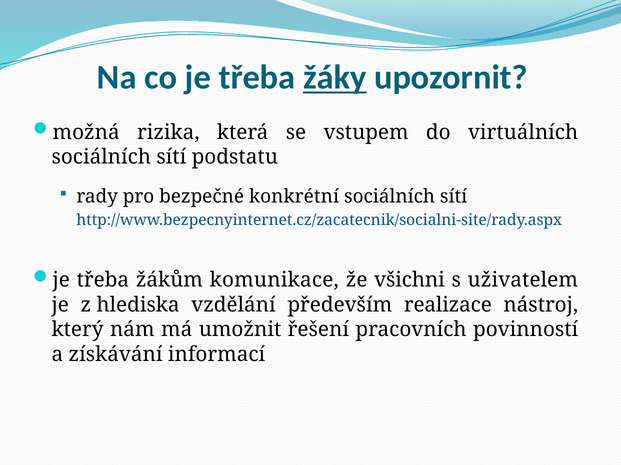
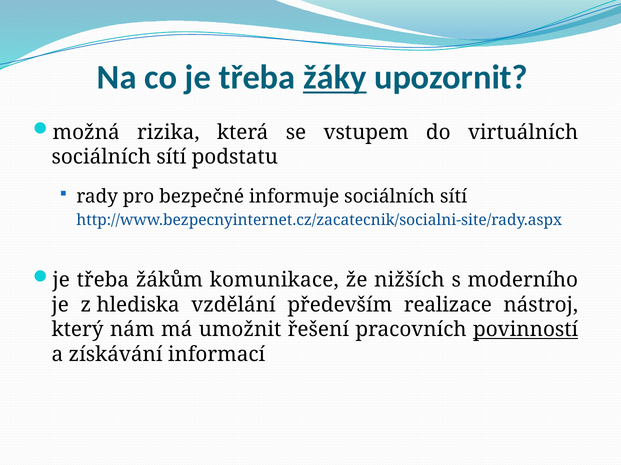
konkrétní: konkrétní -> informuje
všichni: všichni -> nižších
uživatelem: uživatelem -> moderního
povinností underline: none -> present
